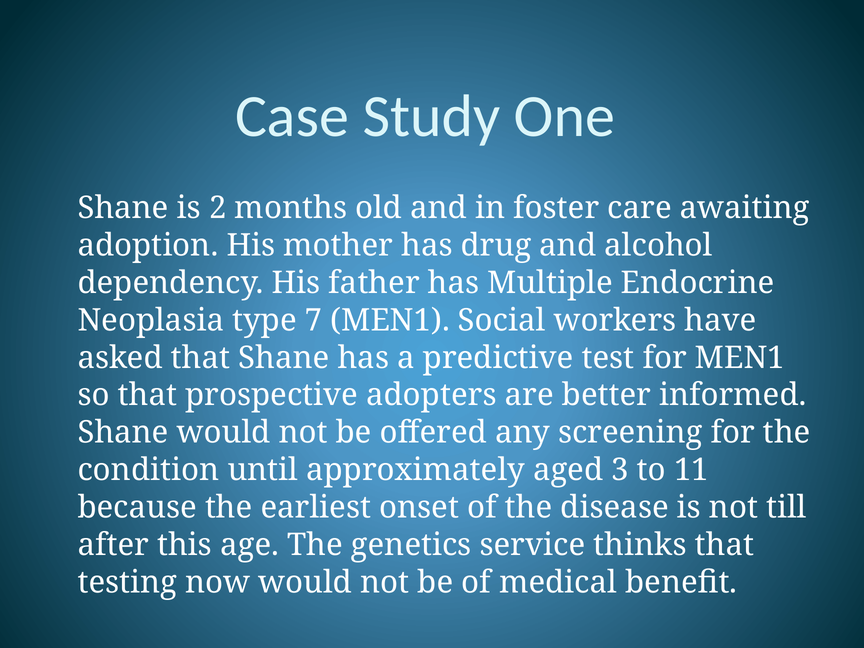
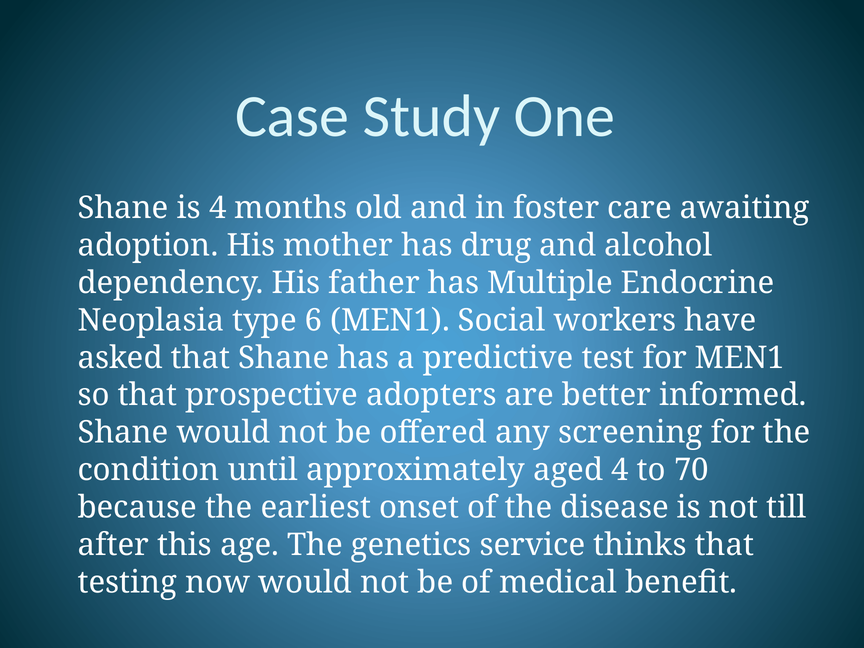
is 2: 2 -> 4
7: 7 -> 6
aged 3: 3 -> 4
11: 11 -> 70
